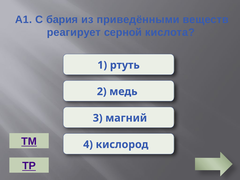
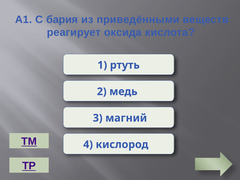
серной: серной -> оксида
